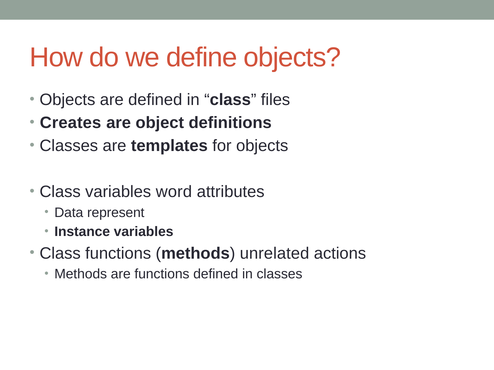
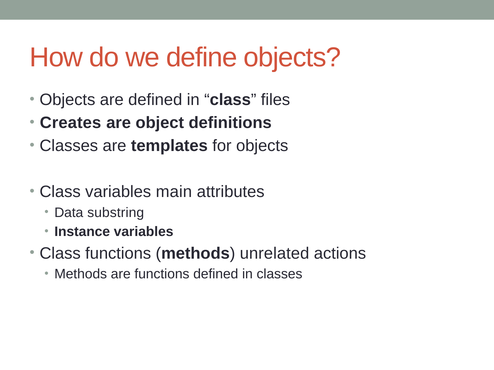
word: word -> main
represent: represent -> substring
